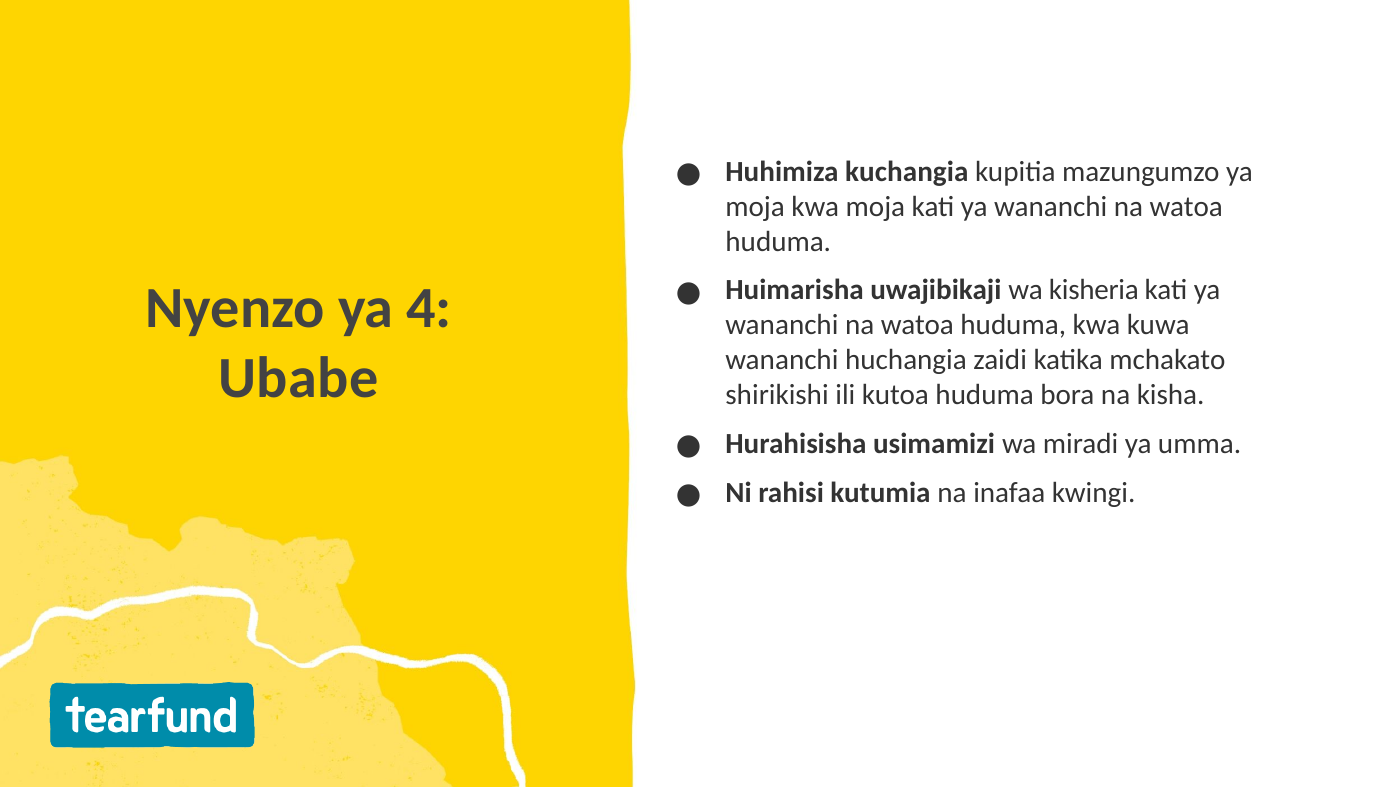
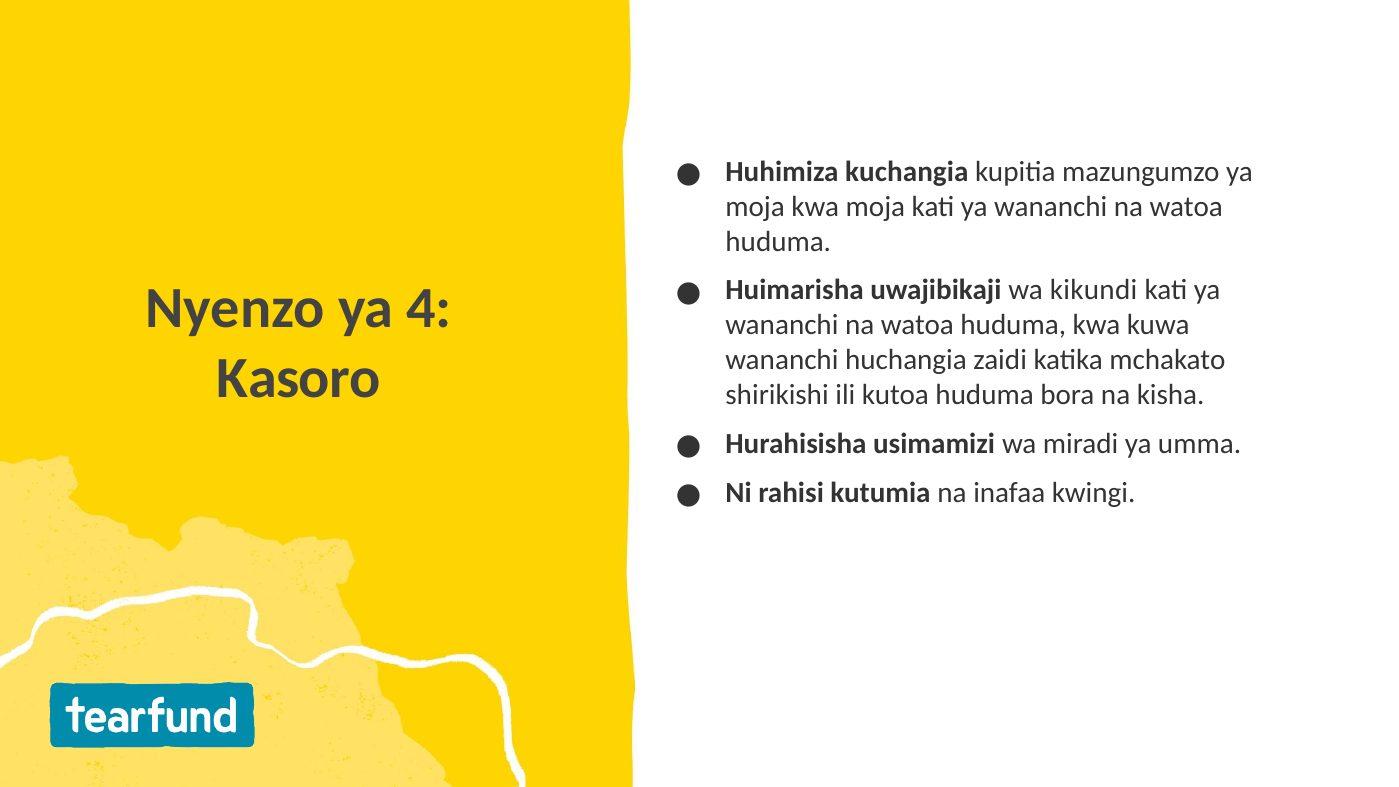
kisheria: kisheria -> kikundi
Ubabe: Ubabe -> Kasoro
